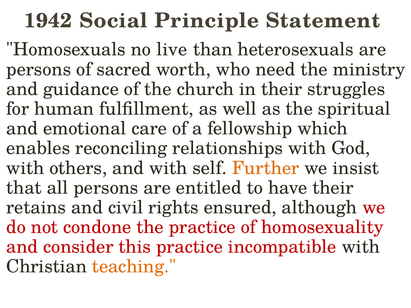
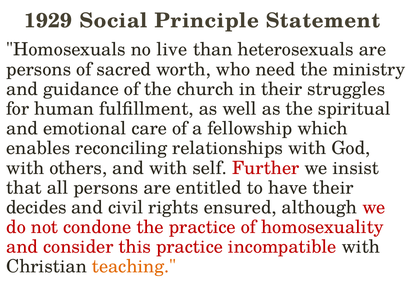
1942: 1942 -> 1929
Further colour: orange -> red
retains: retains -> decides
